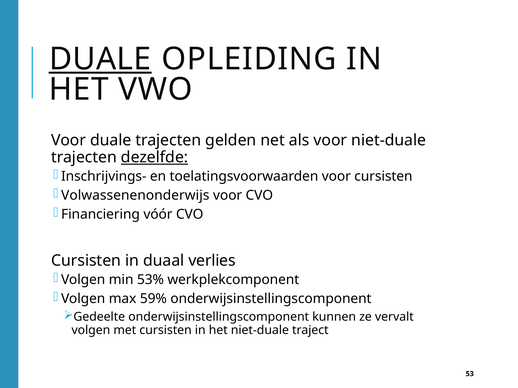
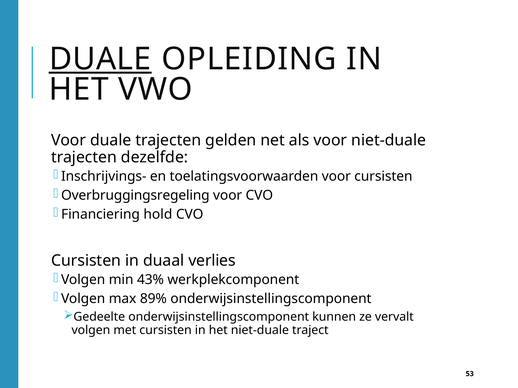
dezelfde underline: present -> none
Volwassenenonderwijs: Volwassenenonderwijs -> Overbruggingsregeling
vóór: vóór -> hold
53%: 53% -> 43%
59%: 59% -> 89%
